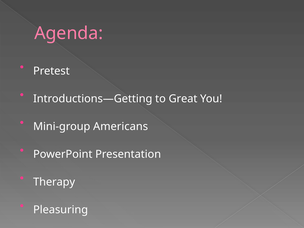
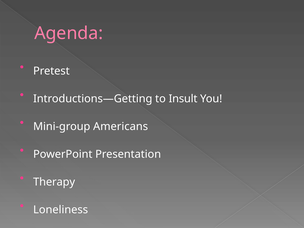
Great: Great -> Insult
Pleasuring: Pleasuring -> Loneliness
